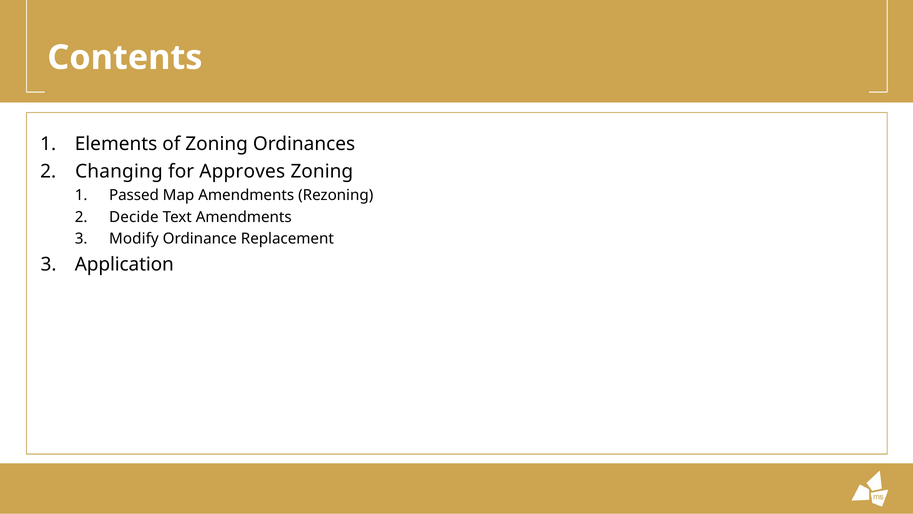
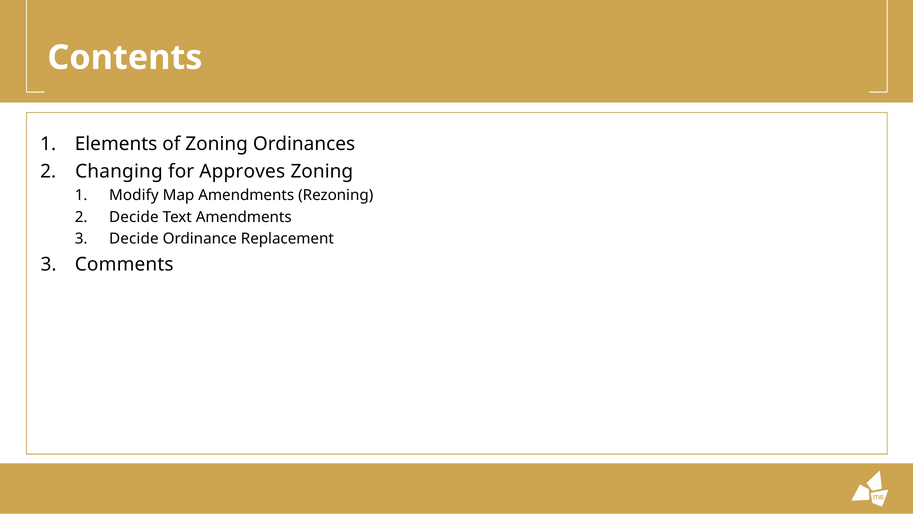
Passed: Passed -> Modify
Modify at (134, 239): Modify -> Decide
Application: Application -> Comments
